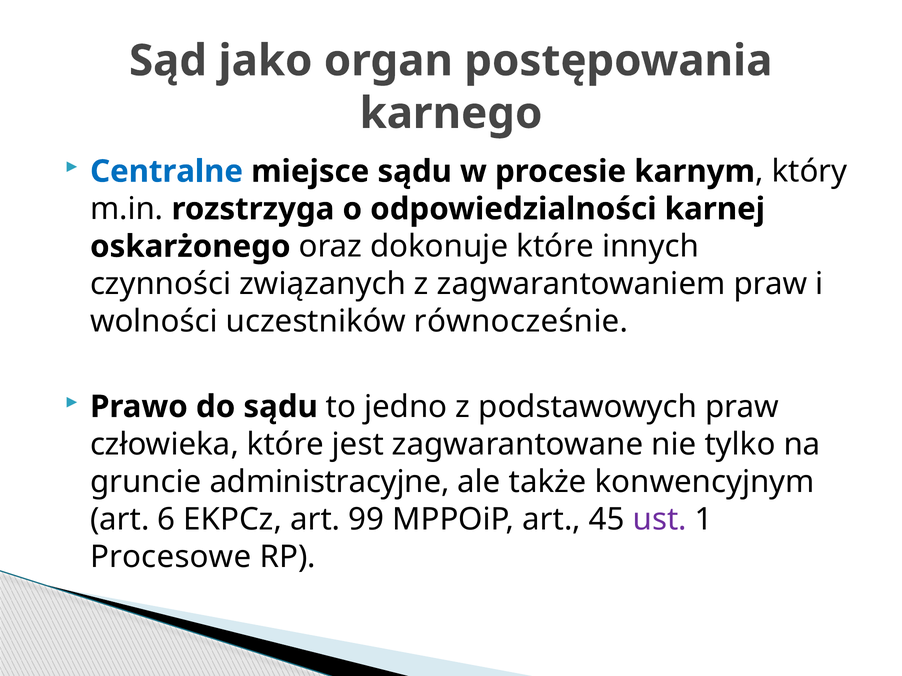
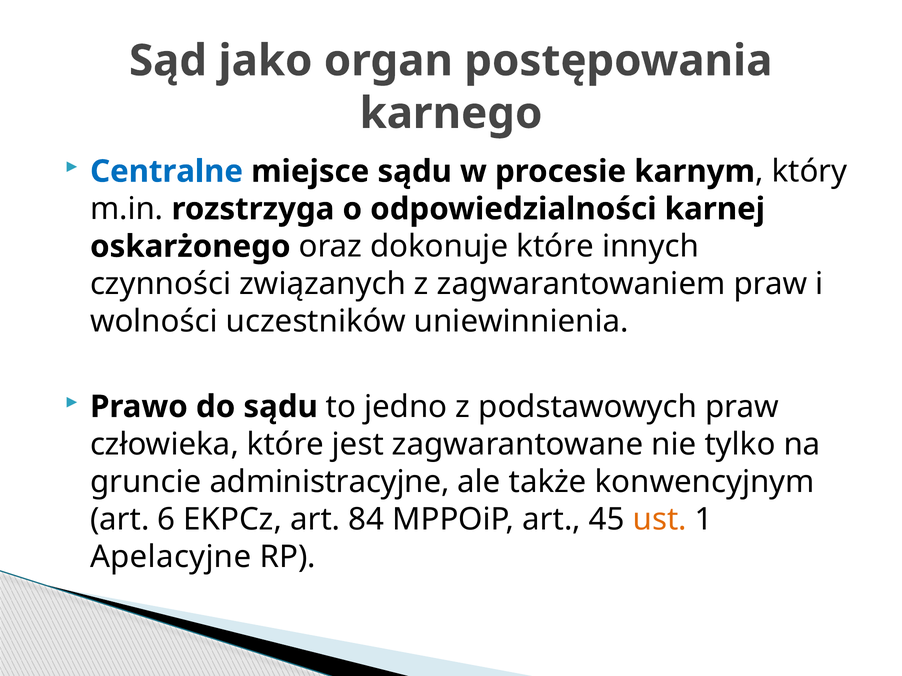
równocześnie: równocześnie -> uniewinnienia
99: 99 -> 84
ust colour: purple -> orange
Procesowe: Procesowe -> Apelacyjne
